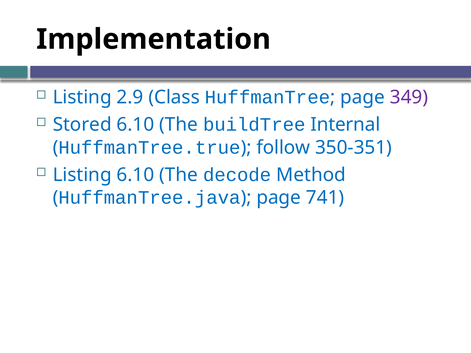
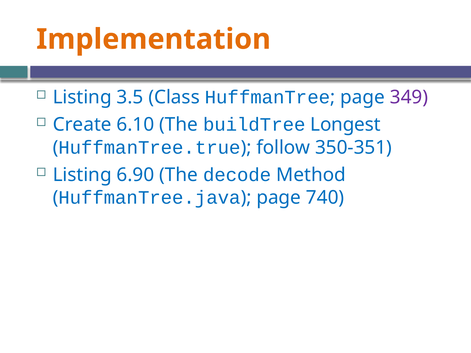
Implementation colour: black -> orange
2.9: 2.9 -> 3.5
Stored: Stored -> Create
Internal: Internal -> Longest
Listing 6.10: 6.10 -> 6.90
741: 741 -> 740
